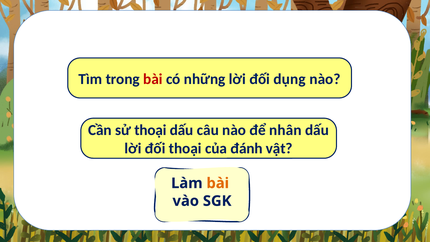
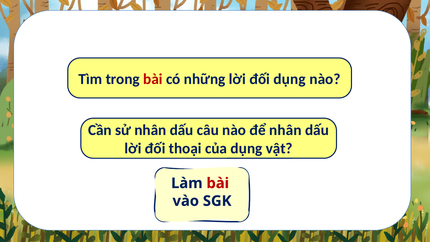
sử thoại: thoại -> nhân
của đánh: đánh -> dụng
bài at (218, 183) colour: orange -> red
